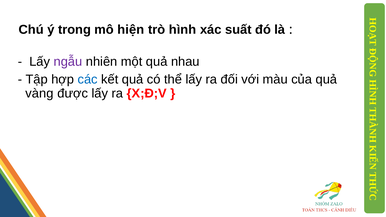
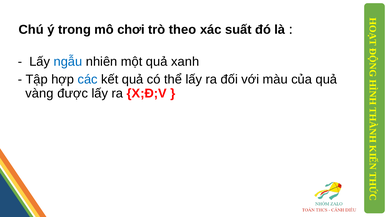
hiện: hiện -> chơi
hình: hình -> theo
ngẫu colour: purple -> blue
nhau: nhau -> xanh
